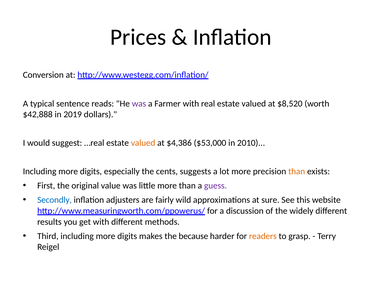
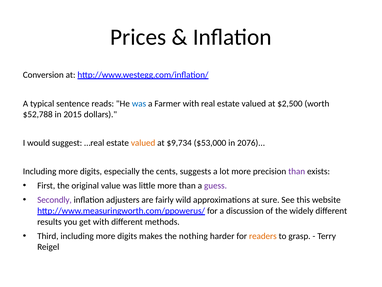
was at (139, 103) colour: purple -> blue
$8,520: $8,520 -> $2,500
$42,888: $42,888 -> $52,788
2019: 2019 -> 2015
$4,386: $4,386 -> $9,734
2010: 2010 -> 2076
than at (297, 171) colour: orange -> purple
Secondly colour: blue -> purple
because: because -> nothing
